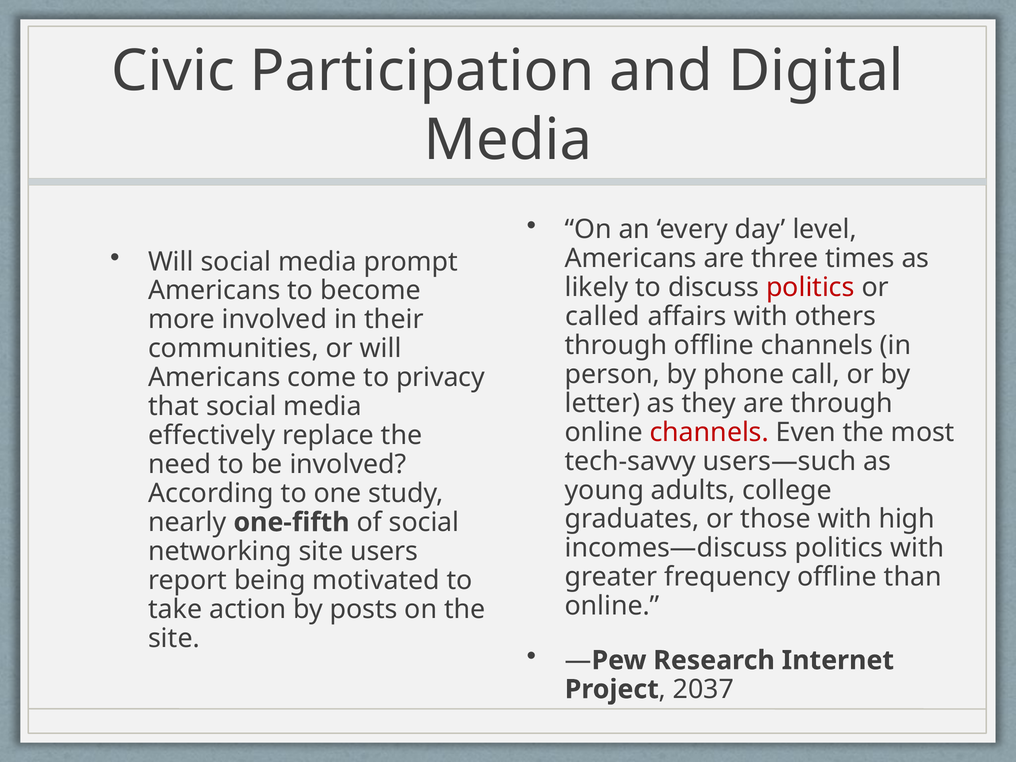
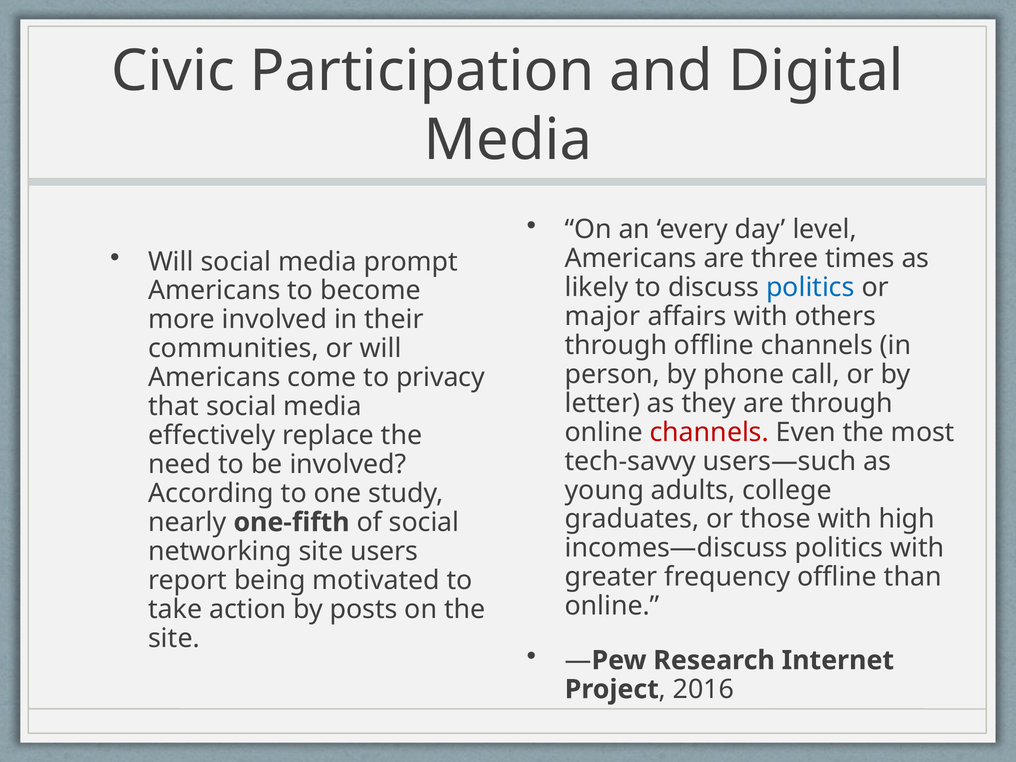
politics at (810, 287) colour: red -> blue
called: called -> major
2037: 2037 -> 2016
